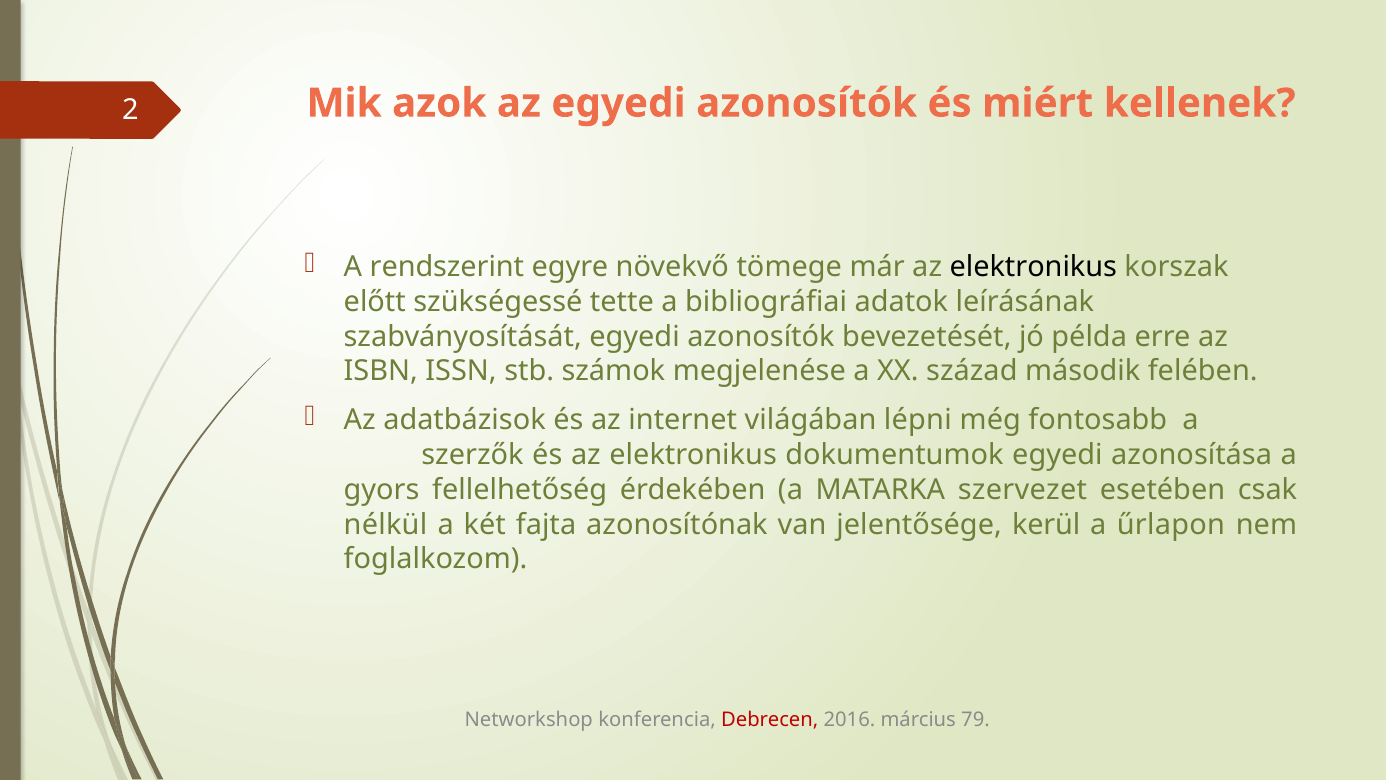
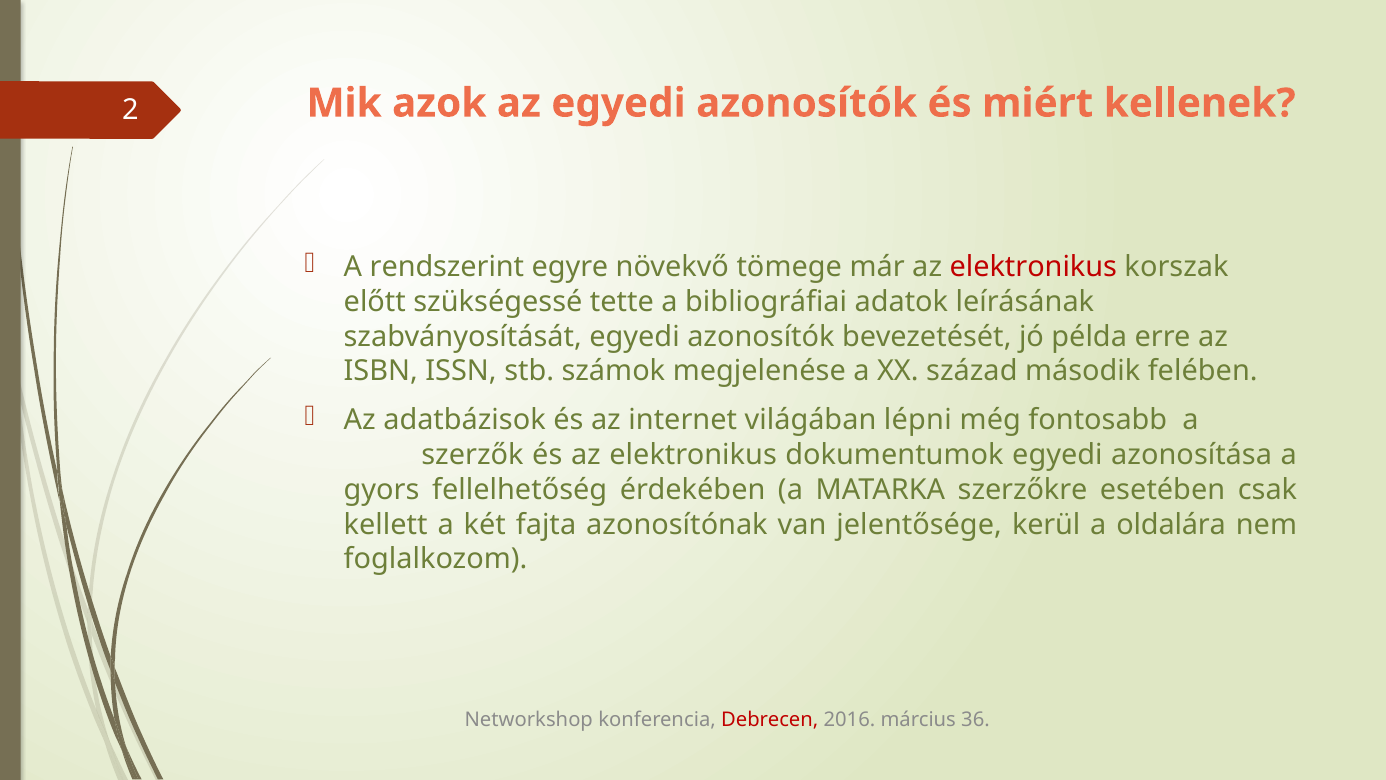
elektronikus at (1033, 267) colour: black -> red
szervezet: szervezet -> szerzőkre
nélkül: nélkül -> kellett
űrlapon: űrlapon -> oldalára
79: 79 -> 36
